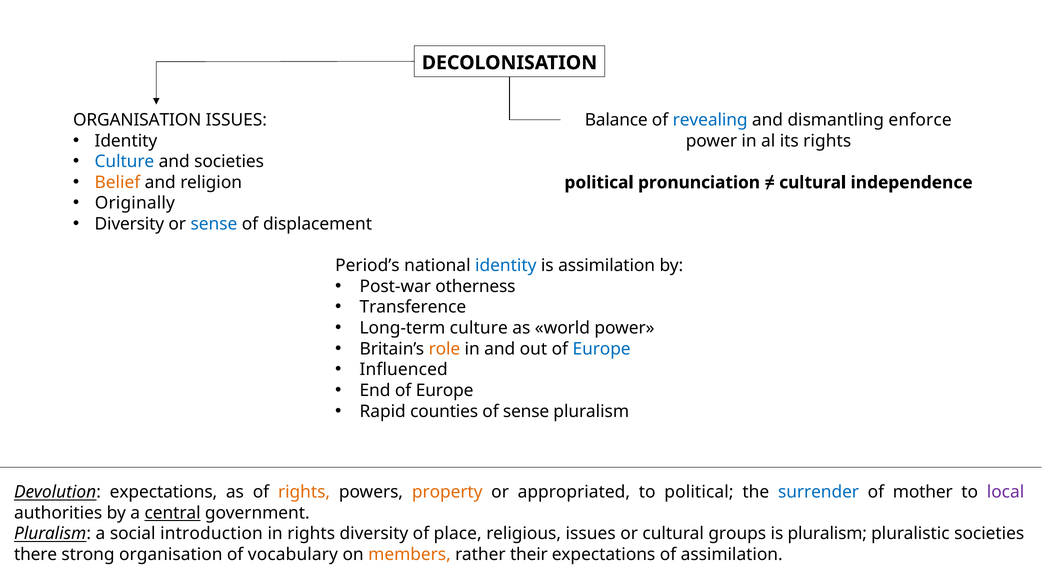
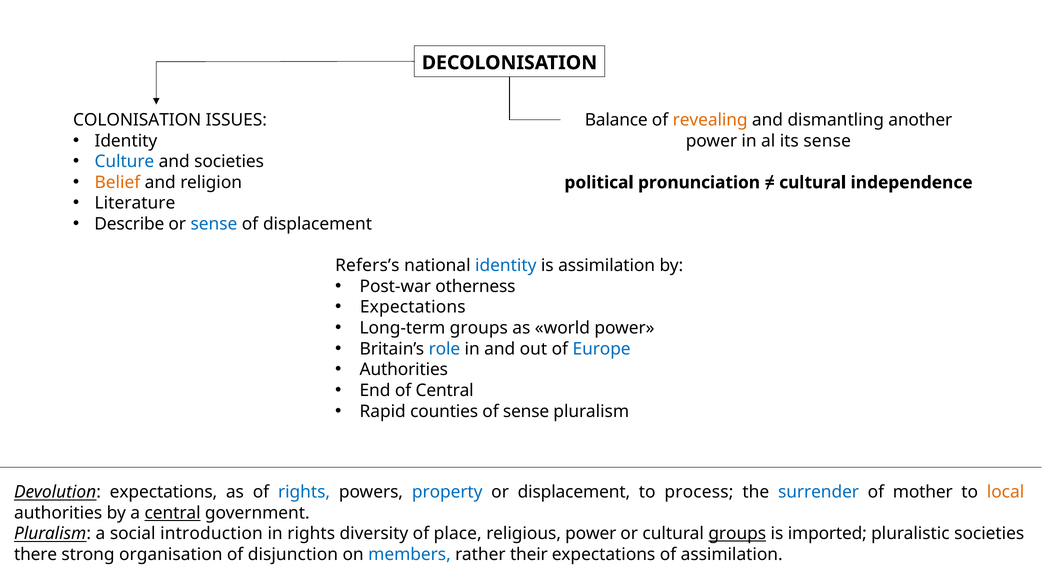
ORGANISATION at (137, 120): ORGANISATION -> COLONISATION
revealing colour: blue -> orange
enforce: enforce -> another
its rights: rights -> sense
Originally: Originally -> Literature
Diversity at (129, 224): Diversity -> Describe
Period’s: Period’s -> Refers’s
Transference at (413, 307): Transference -> Expectations
Long-term culture: culture -> groups
role colour: orange -> blue
Influenced at (404, 370): Influenced -> Authorities
End of Europe: Europe -> Central
rights at (304, 492) colour: orange -> blue
property colour: orange -> blue
or appropriated: appropriated -> displacement
to political: political -> process
local colour: purple -> orange
religious issues: issues -> power
groups at (737, 534) underline: none -> present
is pluralism: pluralism -> imported
vocabulary: vocabulary -> disjunction
members colour: orange -> blue
